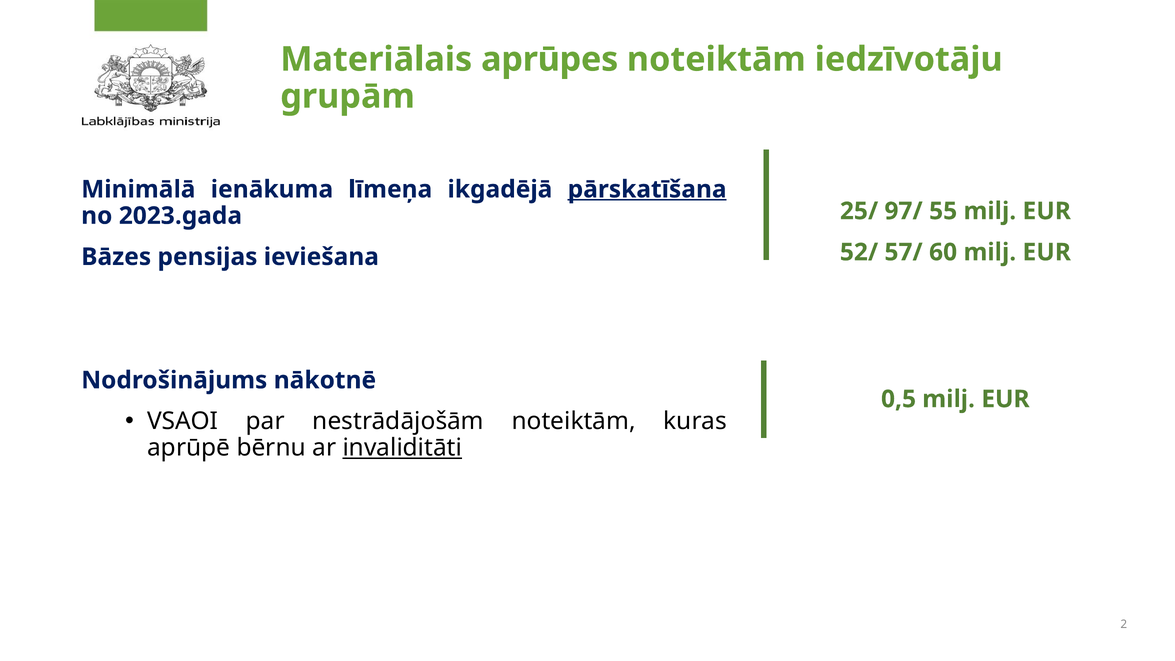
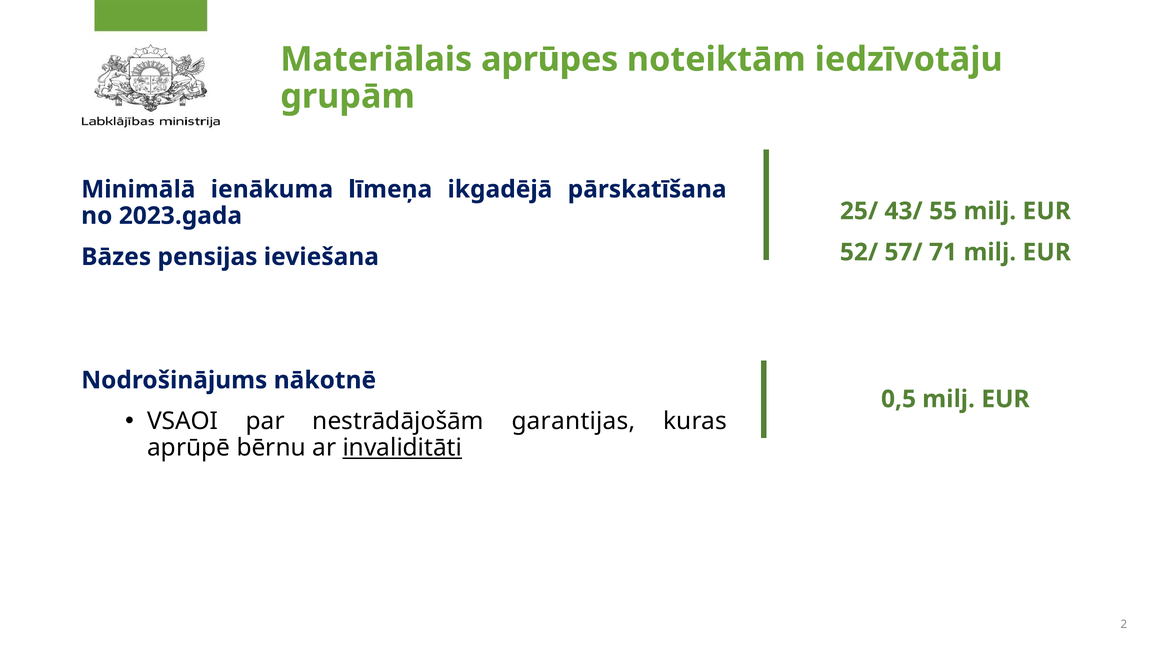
pārskatīšana underline: present -> none
97/: 97/ -> 43/
60: 60 -> 71
nestrādājošām noteiktām: noteiktām -> garantijas
